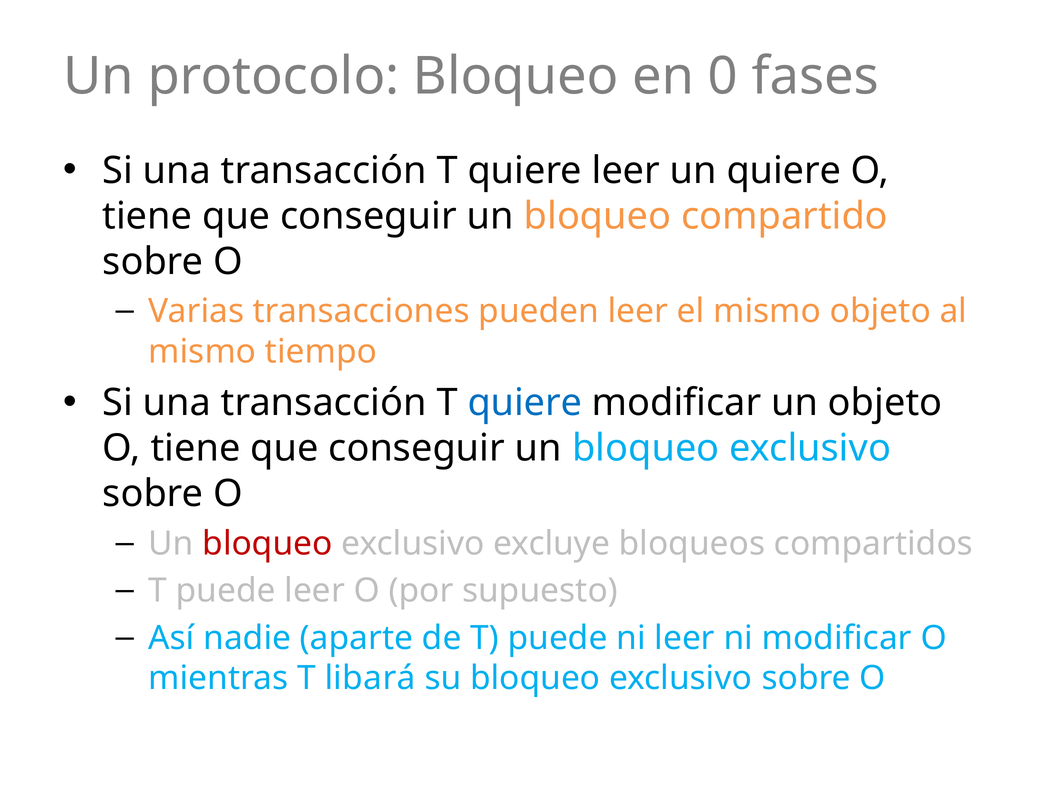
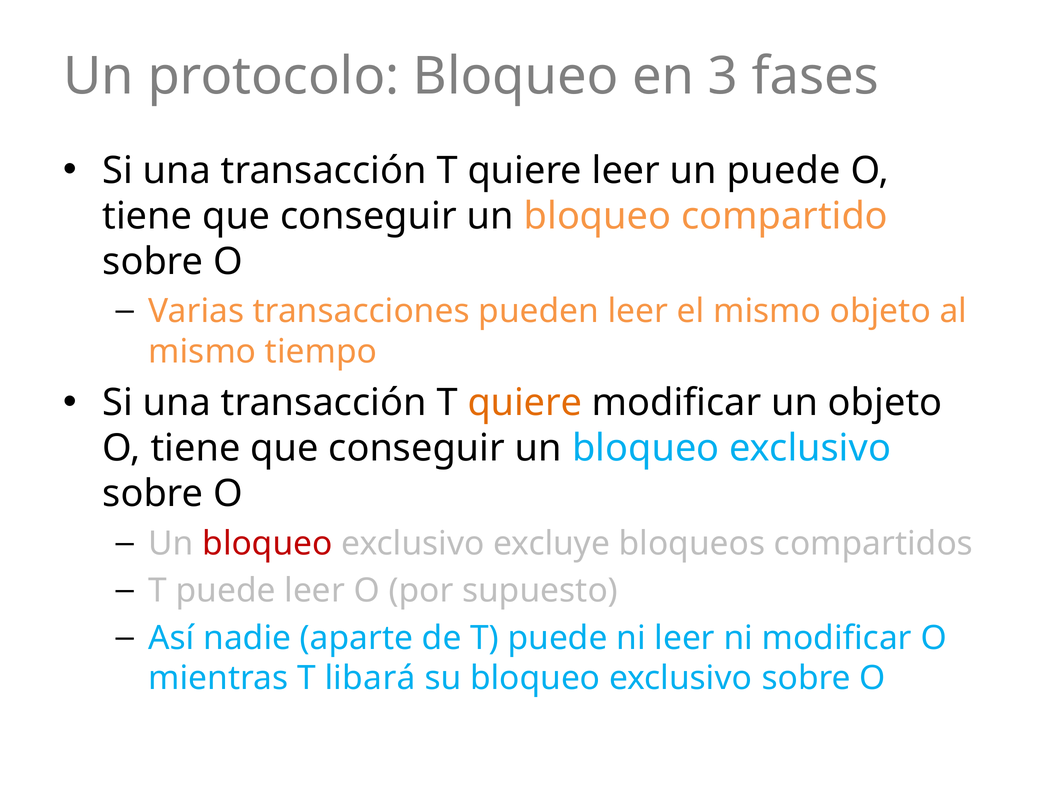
0: 0 -> 3
un quiere: quiere -> puede
quiere at (525, 403) colour: blue -> orange
